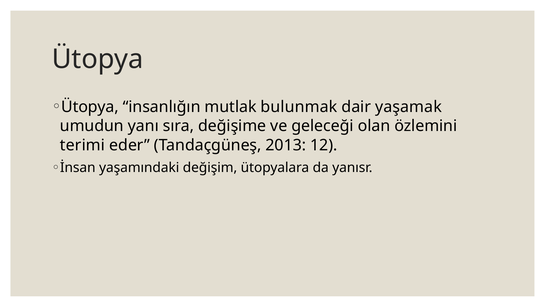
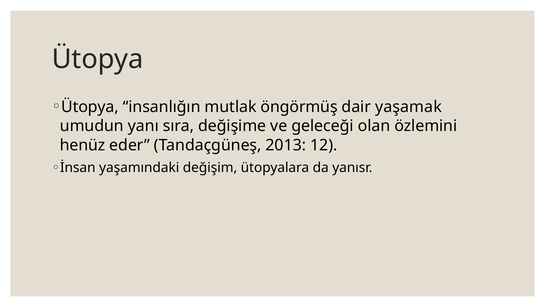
bulunmak: bulunmak -> öngörmüş
terimi: terimi -> henüz
